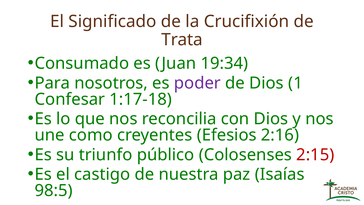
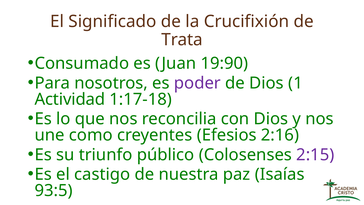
19:34: 19:34 -> 19:90
Confesar: Confesar -> Actividad
2:15 colour: red -> purple
98:5: 98:5 -> 93:5
